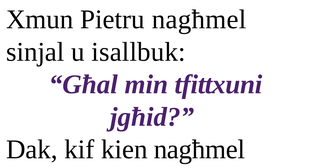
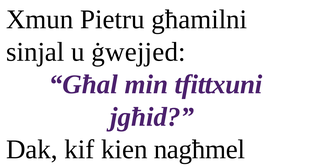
Pietru nagħmel: nagħmel -> għamilni
isallbuk: isallbuk -> ġwejjed
